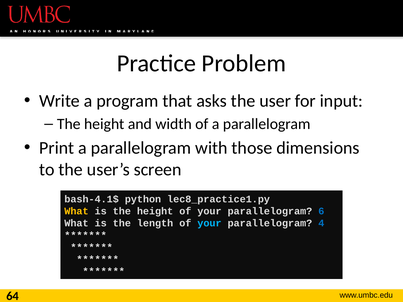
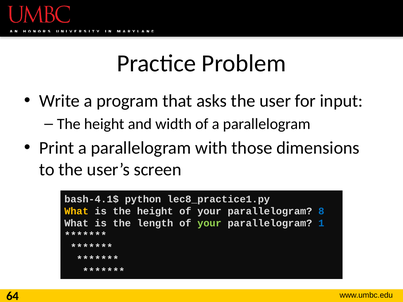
6: 6 -> 8
your at (209, 224) colour: light blue -> light green
4: 4 -> 1
